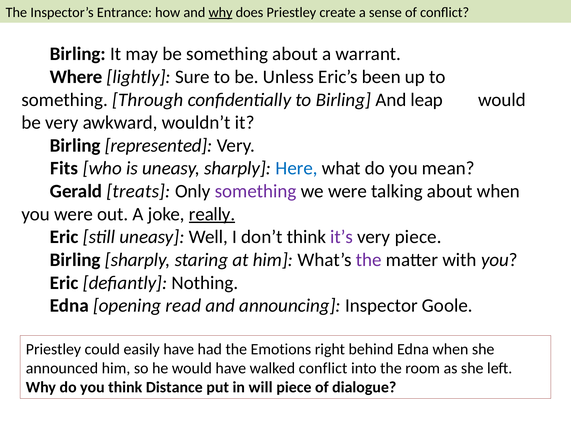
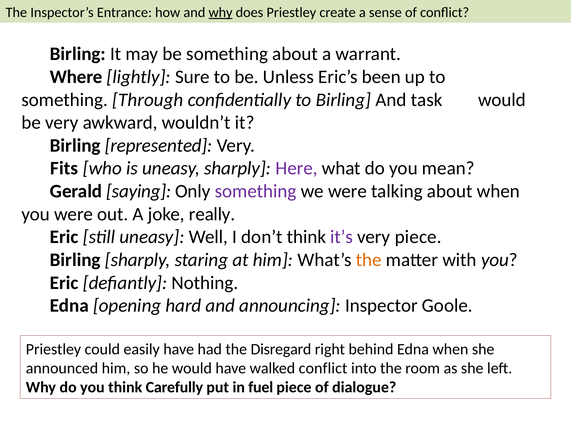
leap: leap -> task
Here colour: blue -> purple
treats: treats -> saying
really underline: present -> none
the at (369, 259) colour: purple -> orange
read: read -> hard
Emotions: Emotions -> Disregard
Distance: Distance -> Carefully
will: will -> fuel
